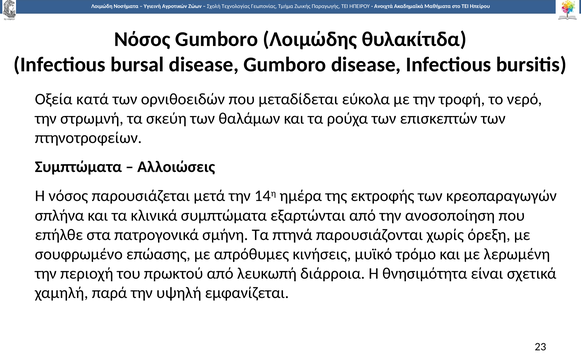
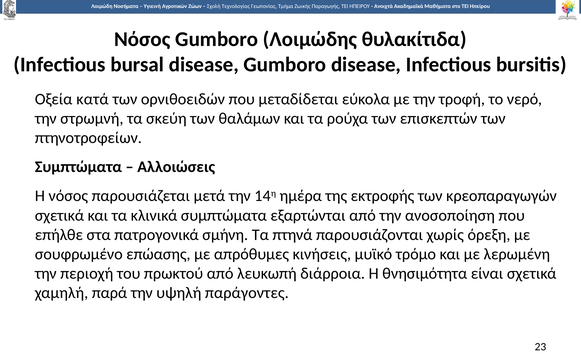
σπλήνα at (59, 215): σπλήνα -> σχετικά
εμφανίζεται: εμφανίζεται -> παράγοντες
